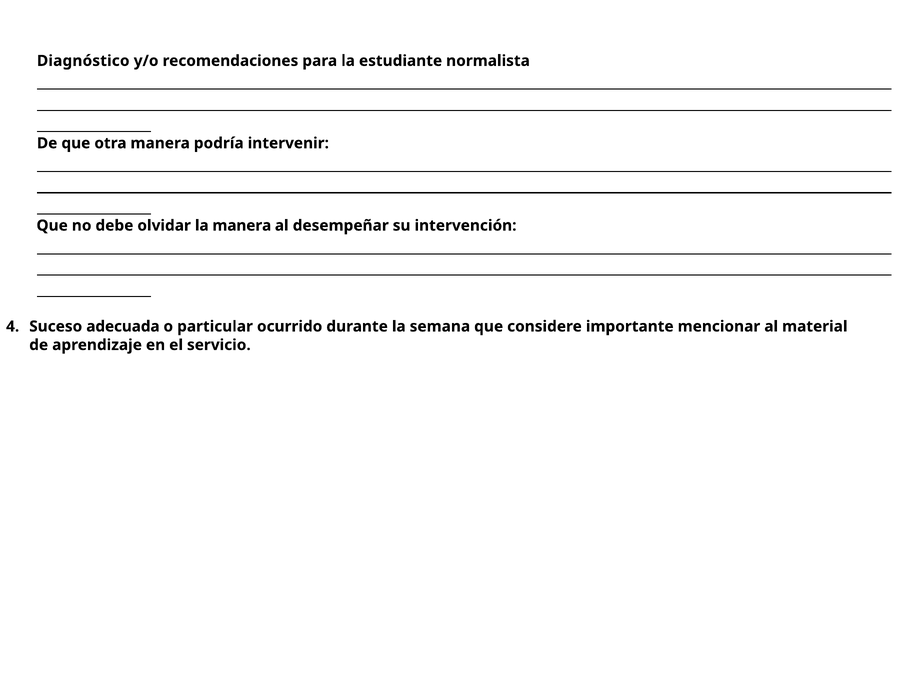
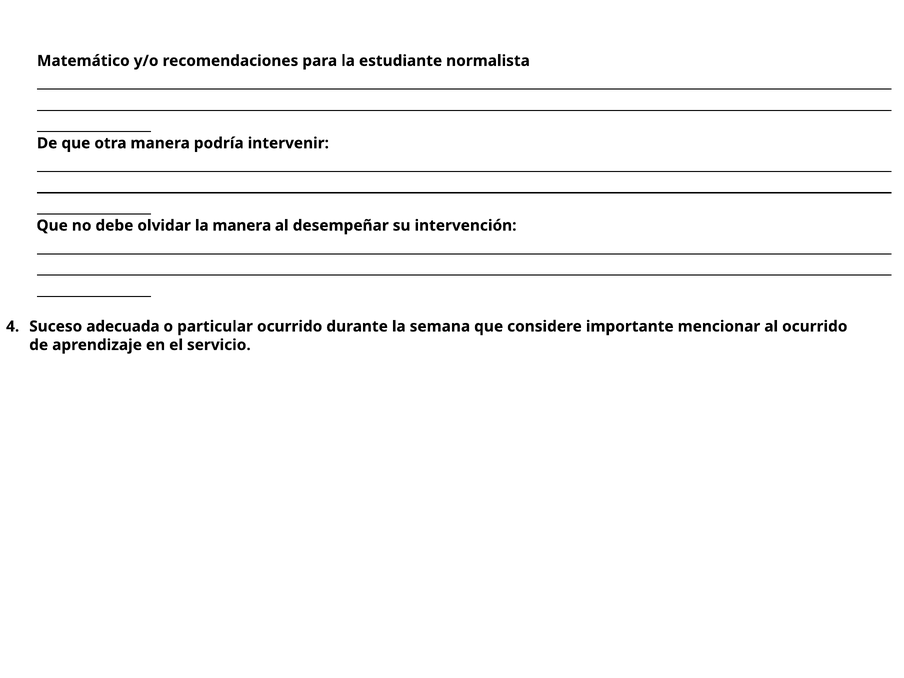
Diagnóstico: Diagnóstico -> Matemático
al material: material -> ocurrido
